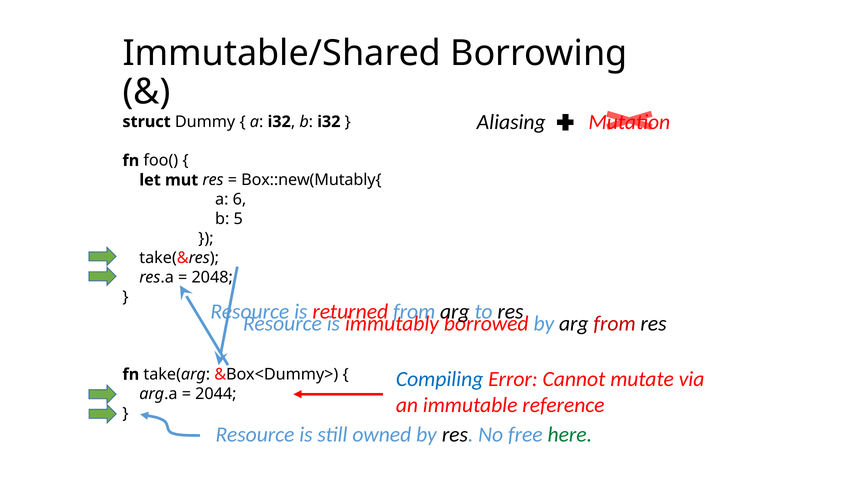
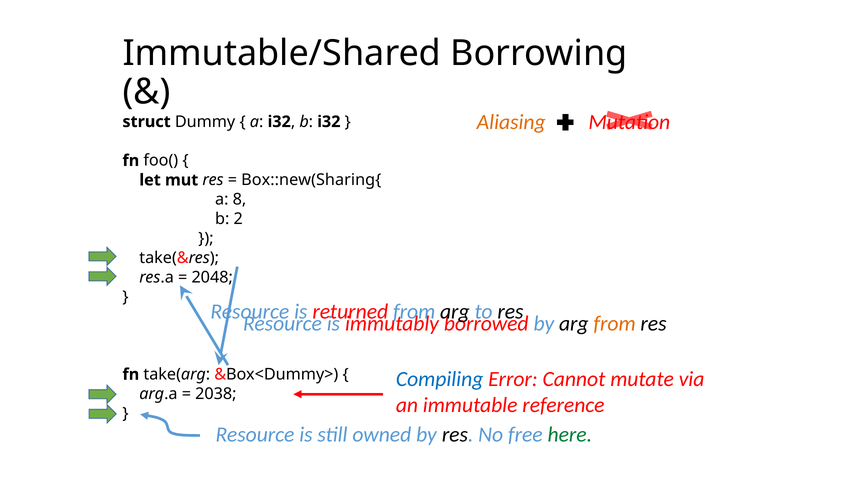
Aliasing colour: black -> orange
Box::new(Mutably{: Box::new(Mutably{ -> Box::new(Sharing{
6: 6 -> 8
5: 5 -> 2
from at (615, 324) colour: red -> orange
2044: 2044 -> 2038
